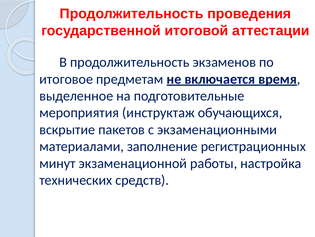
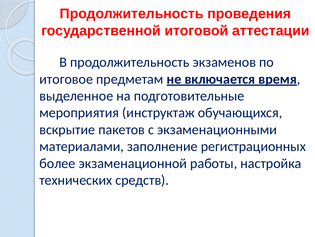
минут: минут -> более
